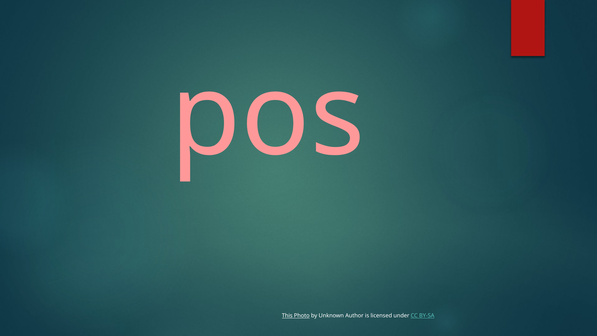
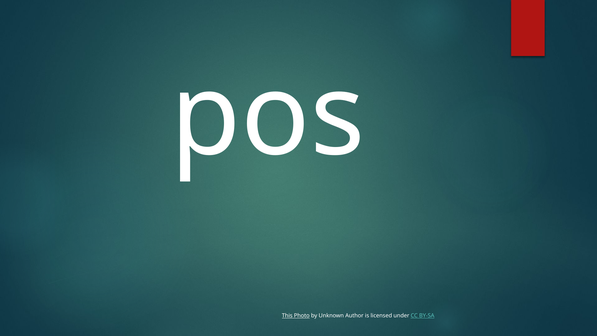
pos colour: pink -> white
